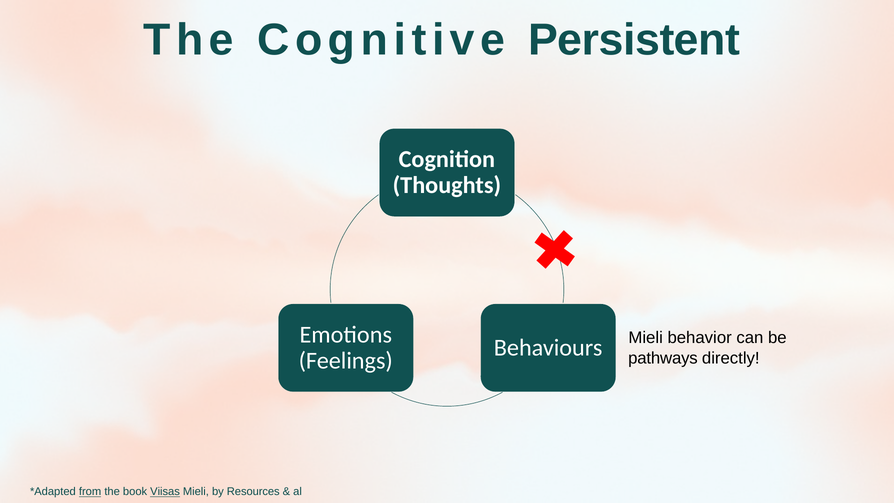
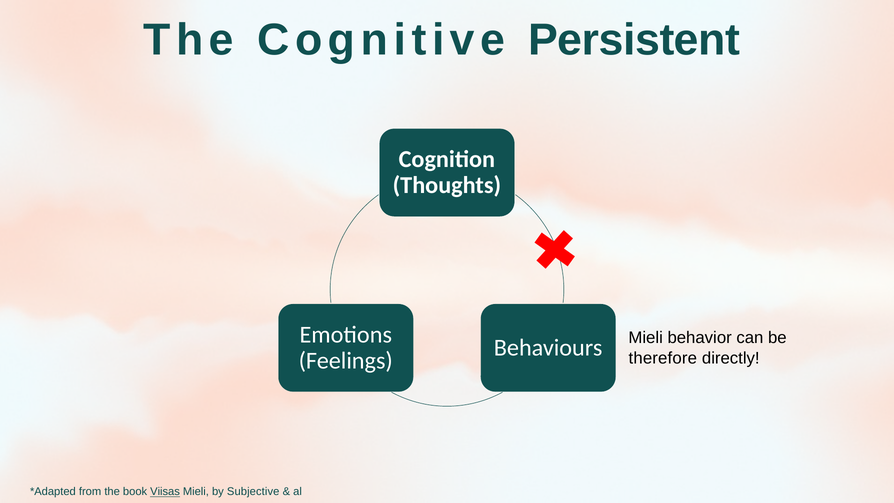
pathways: pathways -> therefore
from underline: present -> none
Resources: Resources -> Subjective
